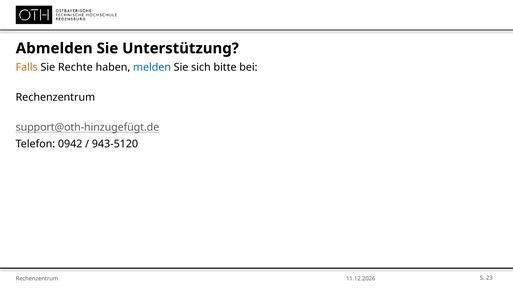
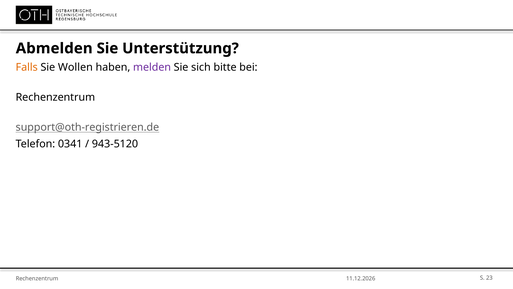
Rechte: Rechte -> Wollen
melden colour: blue -> purple
support@oth-hinzugefügt.de: support@oth-hinzugefügt.de -> support@oth-registrieren.de
0942: 0942 -> 0341
